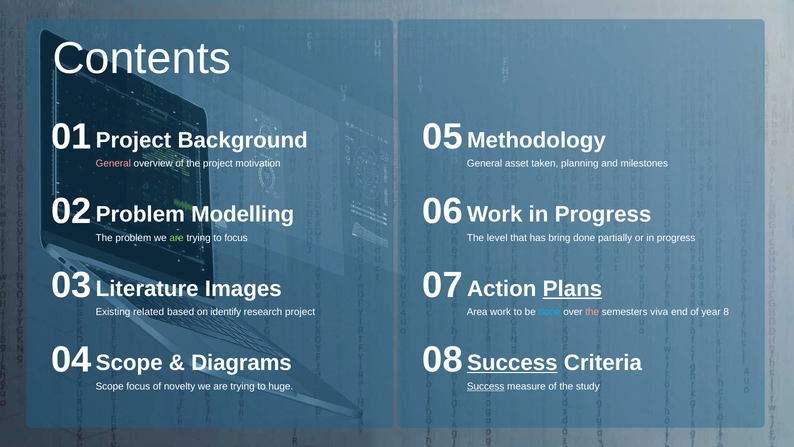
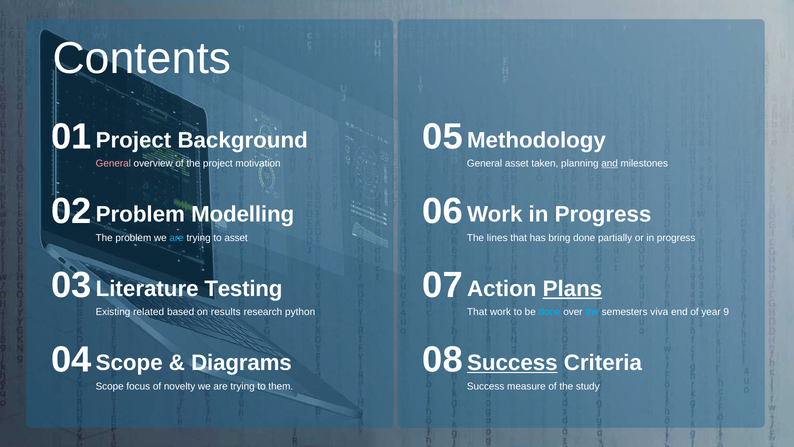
and underline: none -> present
are at (177, 238) colour: light green -> light blue
to focus: focus -> asset
level: level -> lines
Images: Images -> Testing
identify: identify -> results
research project: project -> python
Area at (477, 312): Area -> That
the at (592, 312) colour: pink -> light blue
8: 8 -> 9
huge: huge -> them
Success at (486, 386) underline: present -> none
